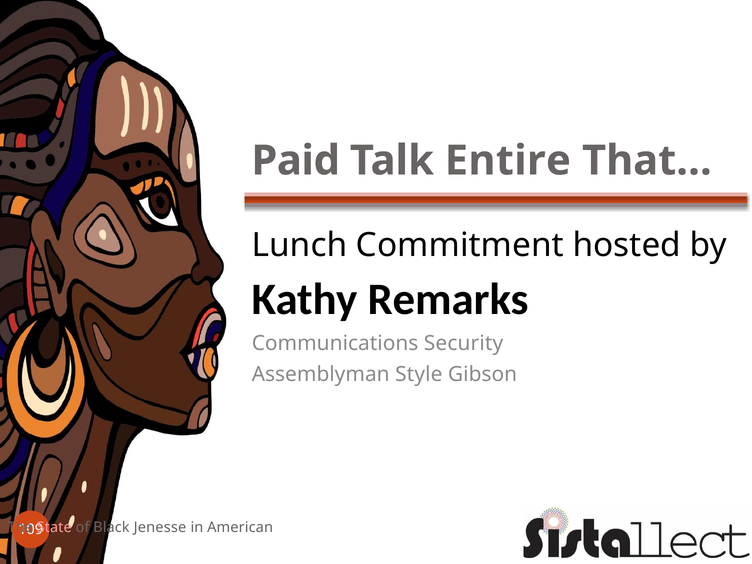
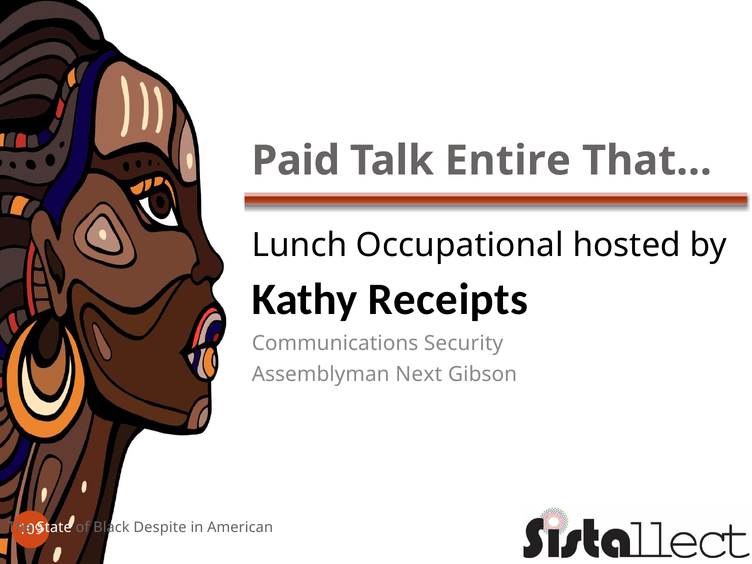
Commitment: Commitment -> Occupational
Remarks: Remarks -> Receipts
Style: Style -> Next
State colour: pink -> white
Jenesse: Jenesse -> Despite
